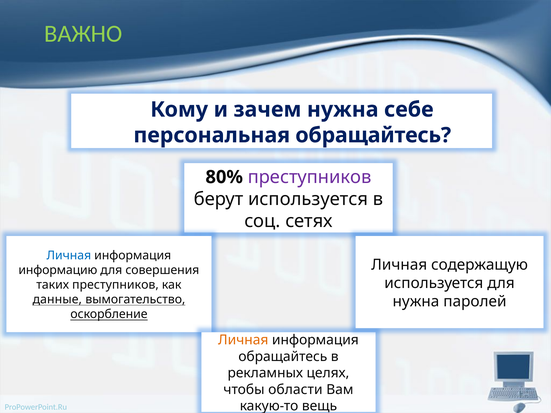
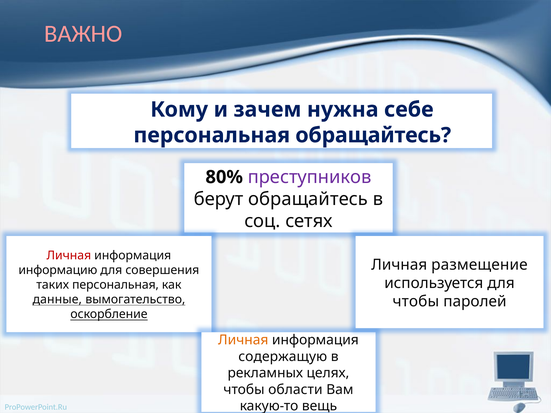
ВАЖНО colour: light green -> pink
берут используется: используется -> обращайтесь
Личная at (69, 256) colour: blue -> red
содержащую: содержащую -> размещение
таких преступников: преступников -> персональная
нужна at (416, 302): нужна -> чтобы
обращайтесь at (283, 357): обращайтесь -> содержащую
